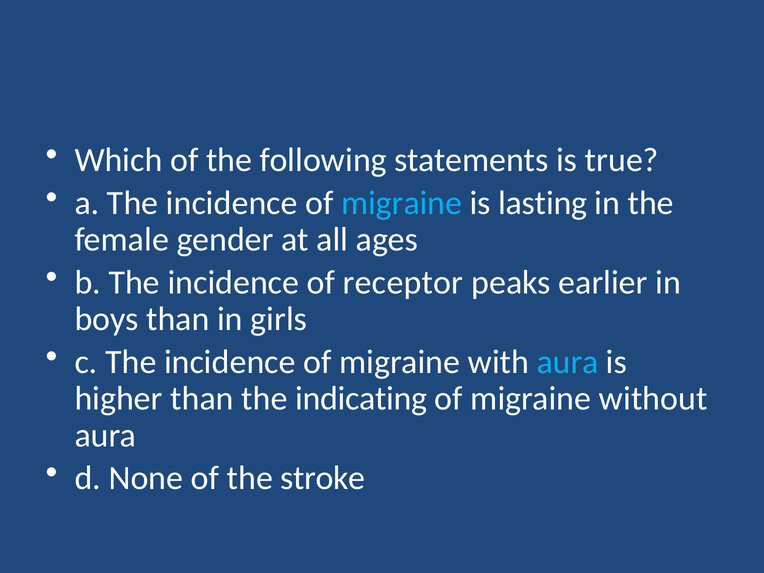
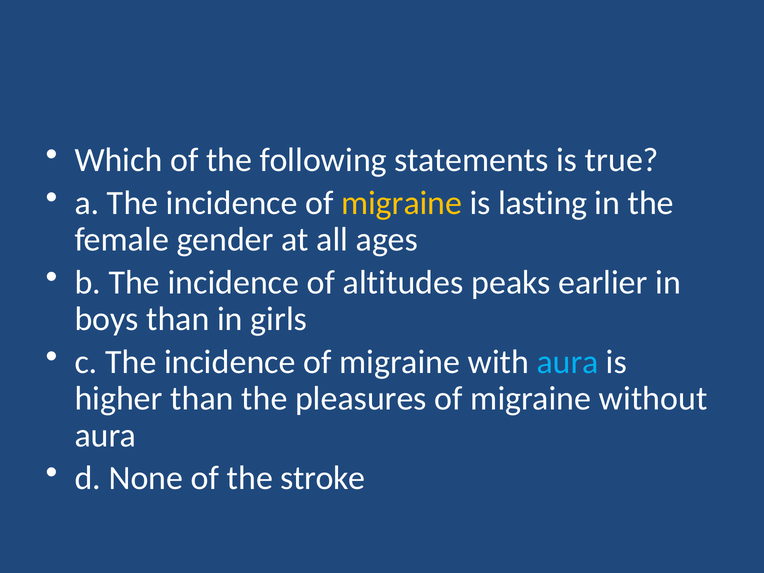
migraine at (402, 203) colour: light blue -> yellow
receptor: receptor -> altitudes
indicating: indicating -> pleasures
